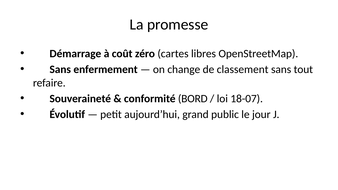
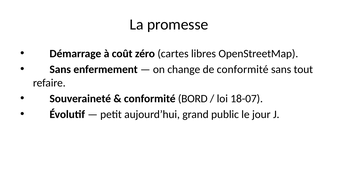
de classement: classement -> conformité
